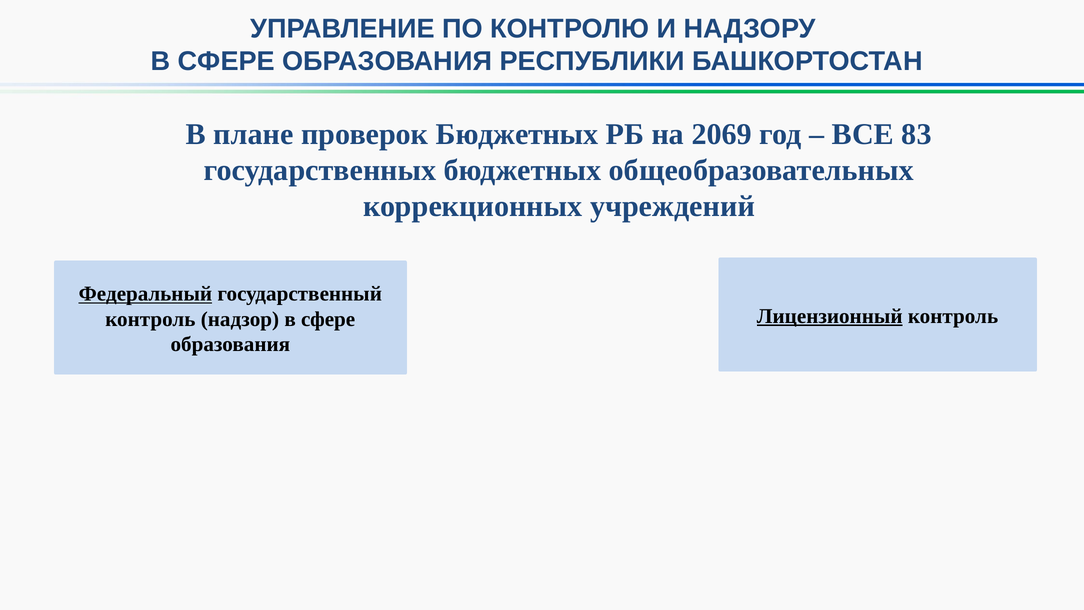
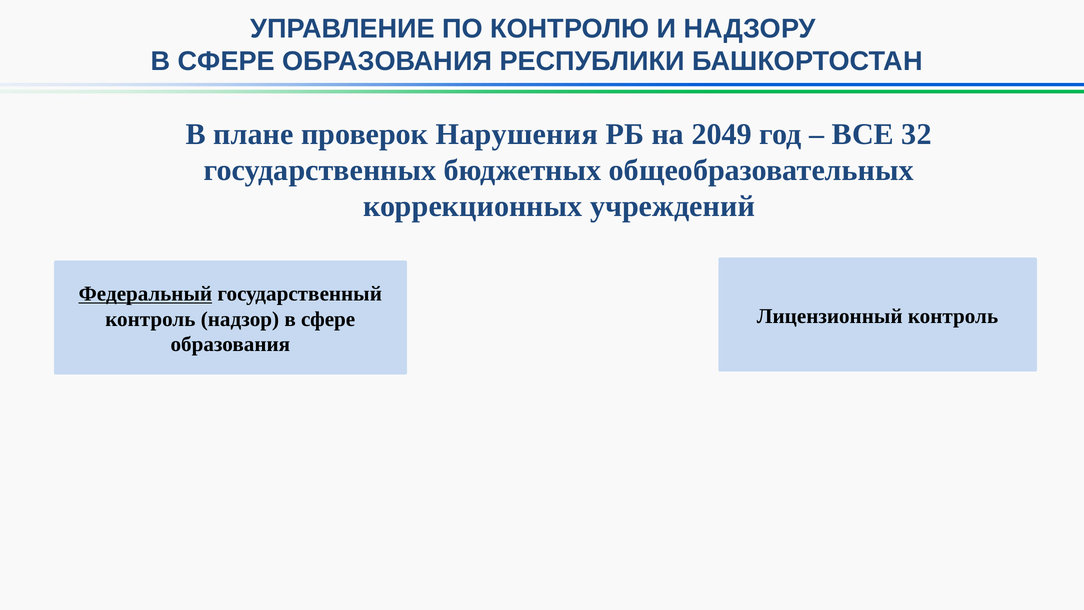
проверок Бюджетных: Бюджетных -> Нарушения
2069: 2069 -> 2049
83: 83 -> 32
Лицензионный underline: present -> none
